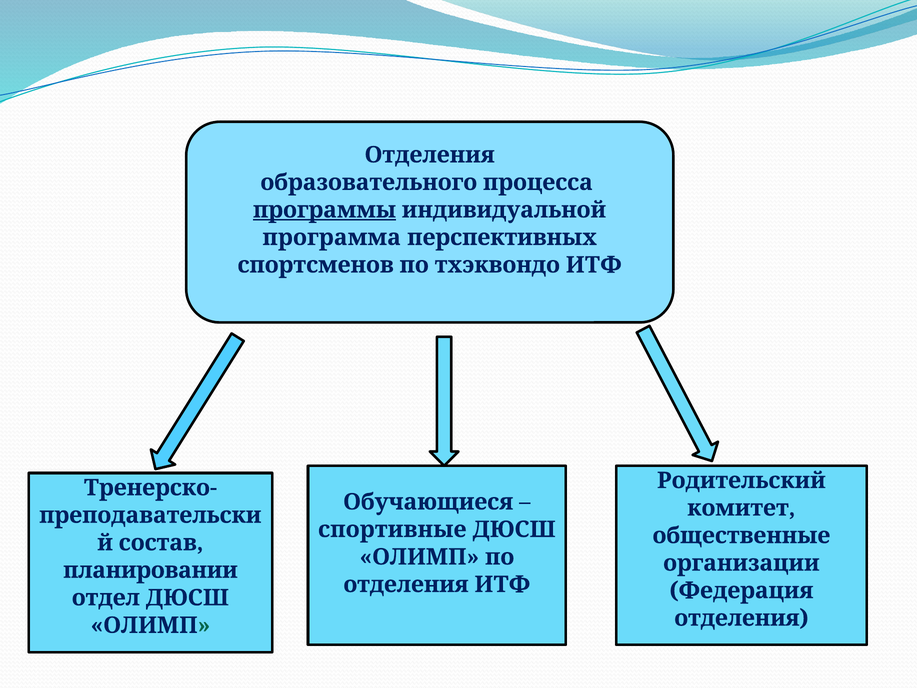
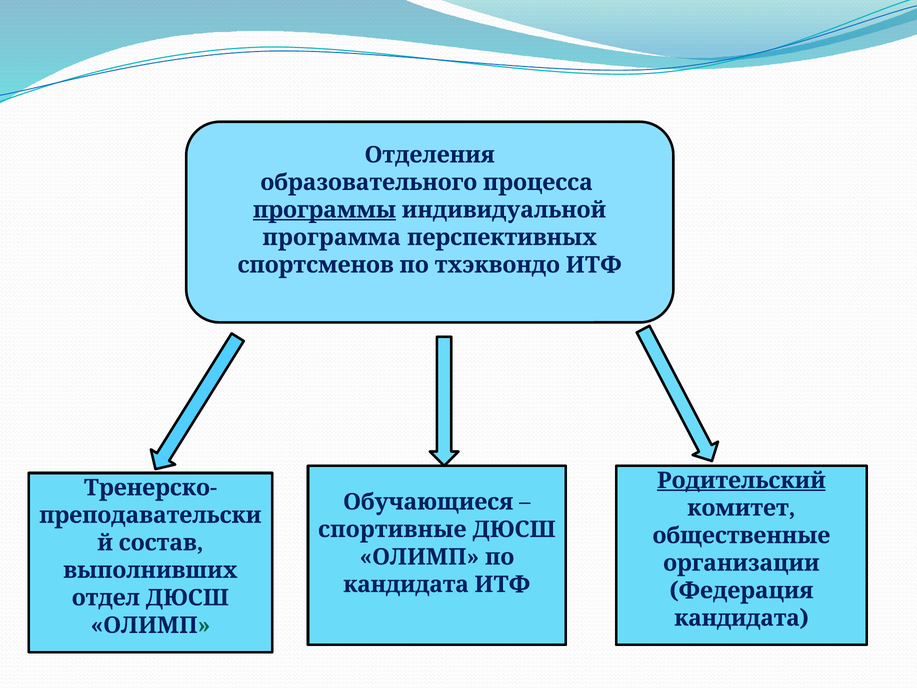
Родительский underline: none -> present
планировании: планировании -> выполнивших
отделения at (406, 584): отделения -> кандидата
отделения at (741, 618): отделения -> кандидата
